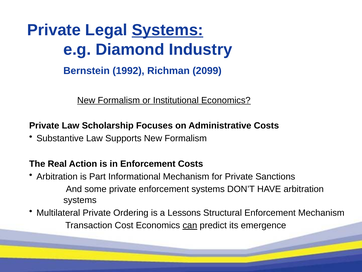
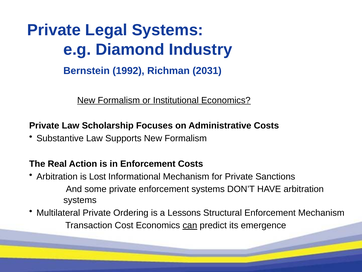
Systems at (168, 30) underline: present -> none
2099: 2099 -> 2031
Part: Part -> Lost
